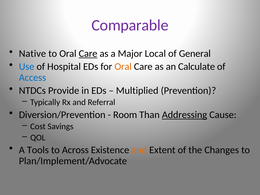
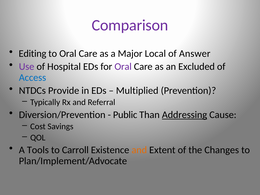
Comparable: Comparable -> Comparison
Native: Native -> Editing
Care at (88, 54) underline: present -> none
General: General -> Answer
Use colour: blue -> purple
Oral at (123, 67) colour: orange -> purple
Calculate: Calculate -> Excluded
Room: Room -> Public
Across: Across -> Carroll
